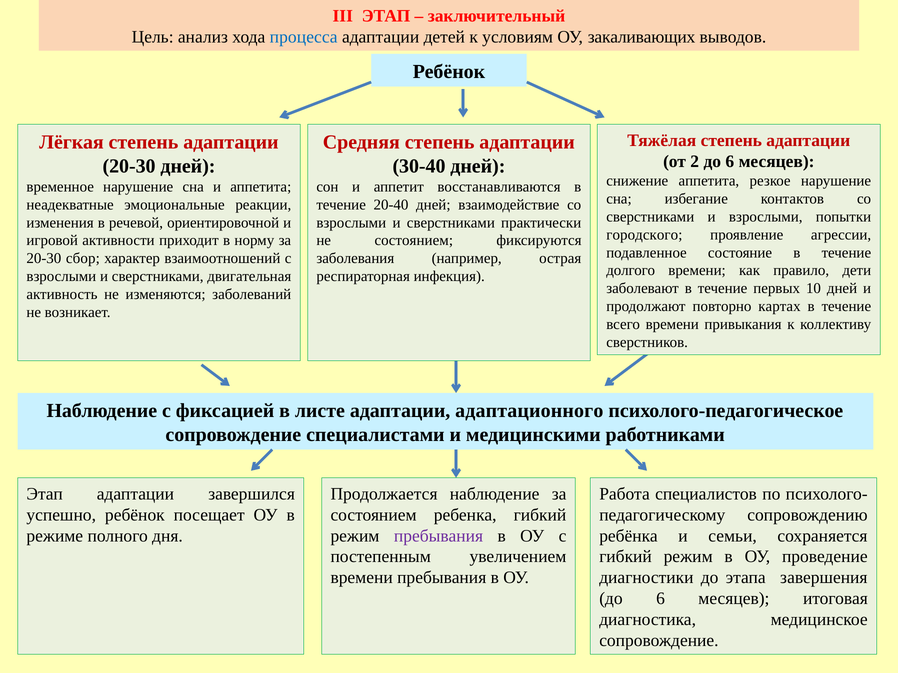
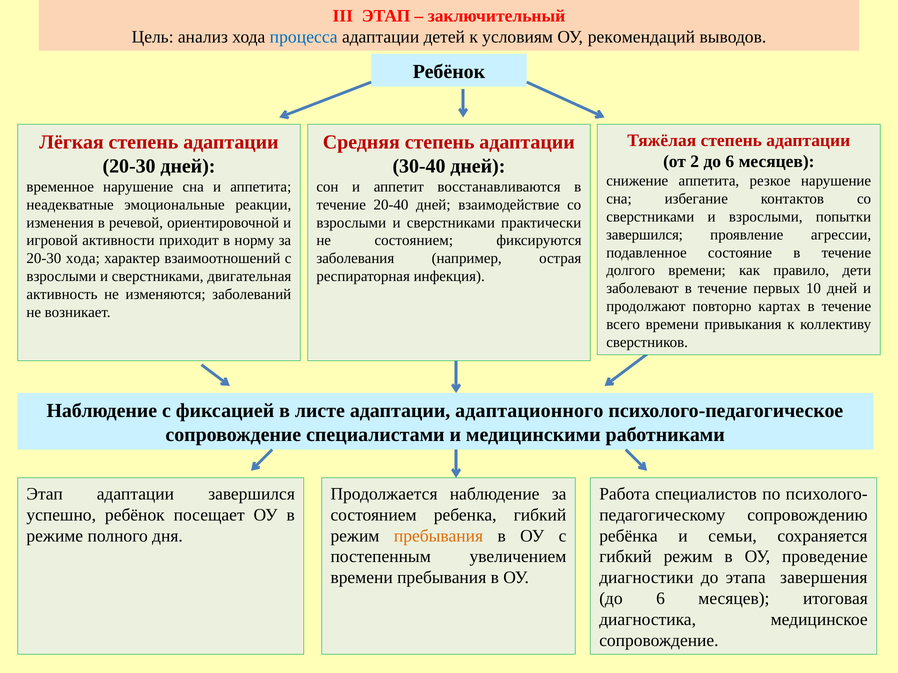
закаливающих: закаливающих -> рекомендаций
городского at (644, 235): городского -> завершился
20-30 сбор: сбор -> хода
пребывания at (439, 536) colour: purple -> orange
